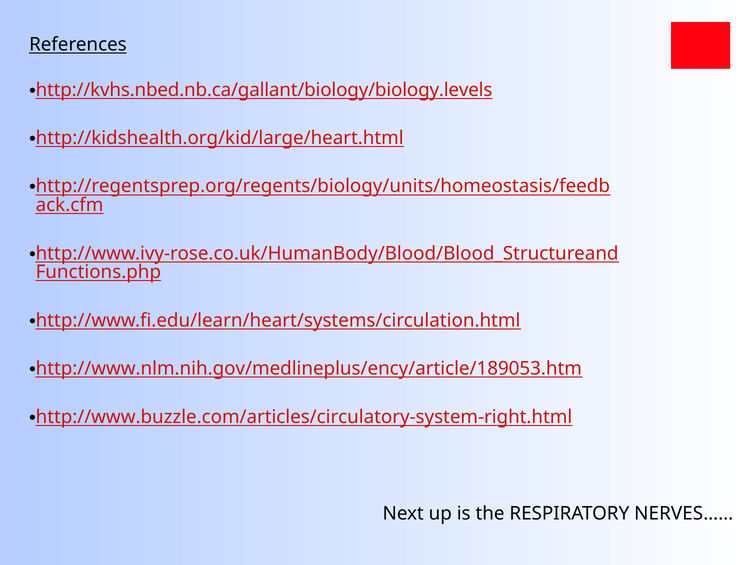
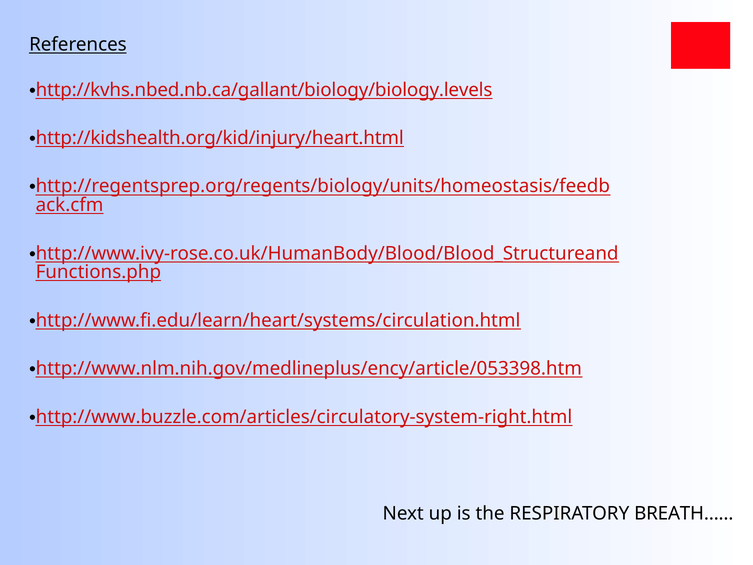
http://kidshealth.org/kid/large/heart.html: http://kidshealth.org/kid/large/heart.html -> http://kidshealth.org/kid/injury/heart.html
http://www.nlm.nih.gov/medlineplus/ency/article/189053.htm: http://www.nlm.nih.gov/medlineplus/ency/article/189053.htm -> http://www.nlm.nih.gov/medlineplus/ency/article/053398.htm
NERVES……: NERVES…… -> BREATH……
